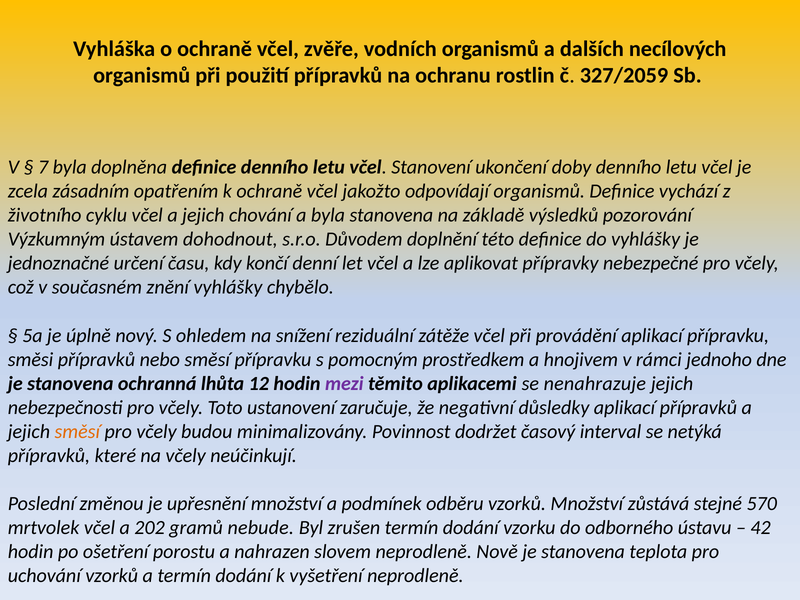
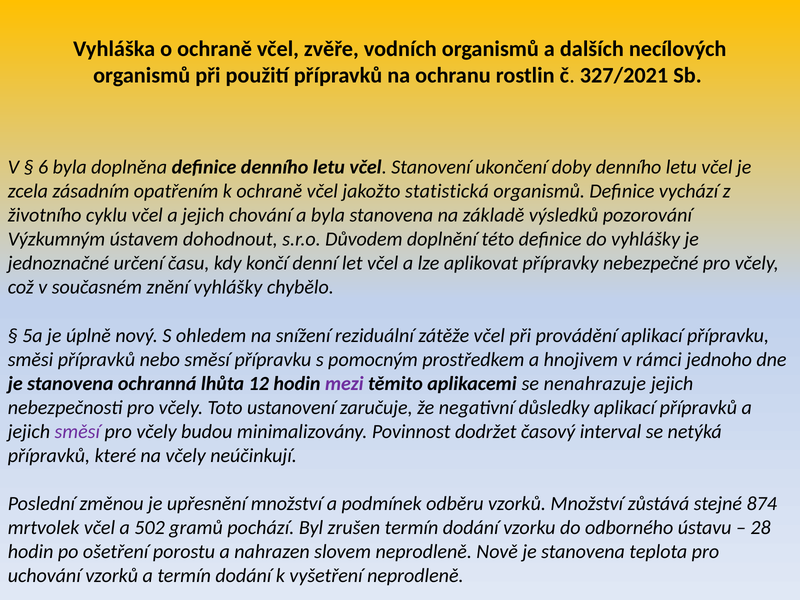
327/2059: 327/2059 -> 327/2021
7: 7 -> 6
odpovídají: odpovídají -> statistická
směsí at (77, 432) colour: orange -> purple
570: 570 -> 874
202: 202 -> 502
nebude: nebude -> pochází
42: 42 -> 28
